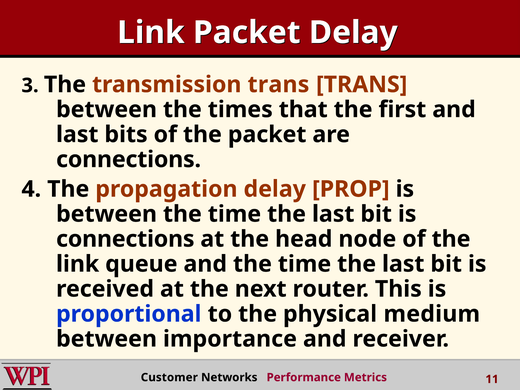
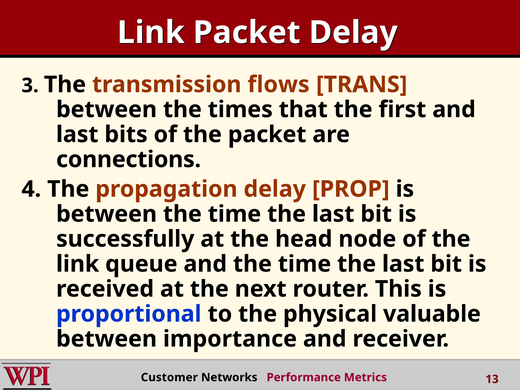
transmission trans: trans -> flows
connections at (125, 239): connections -> successfully
medium: medium -> valuable
11: 11 -> 13
